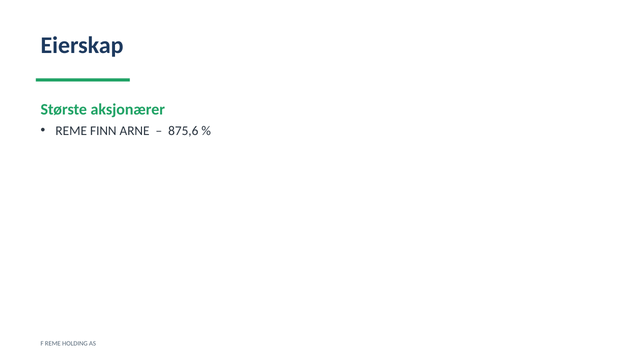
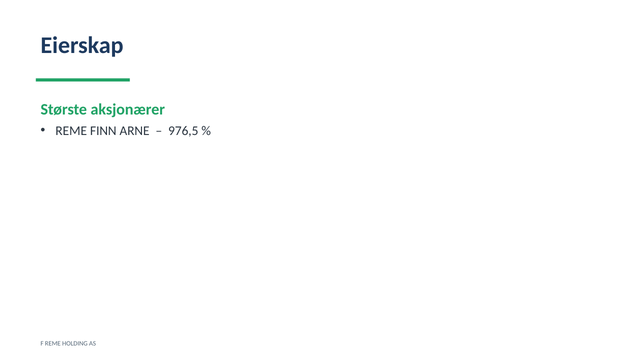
875,6: 875,6 -> 976,5
